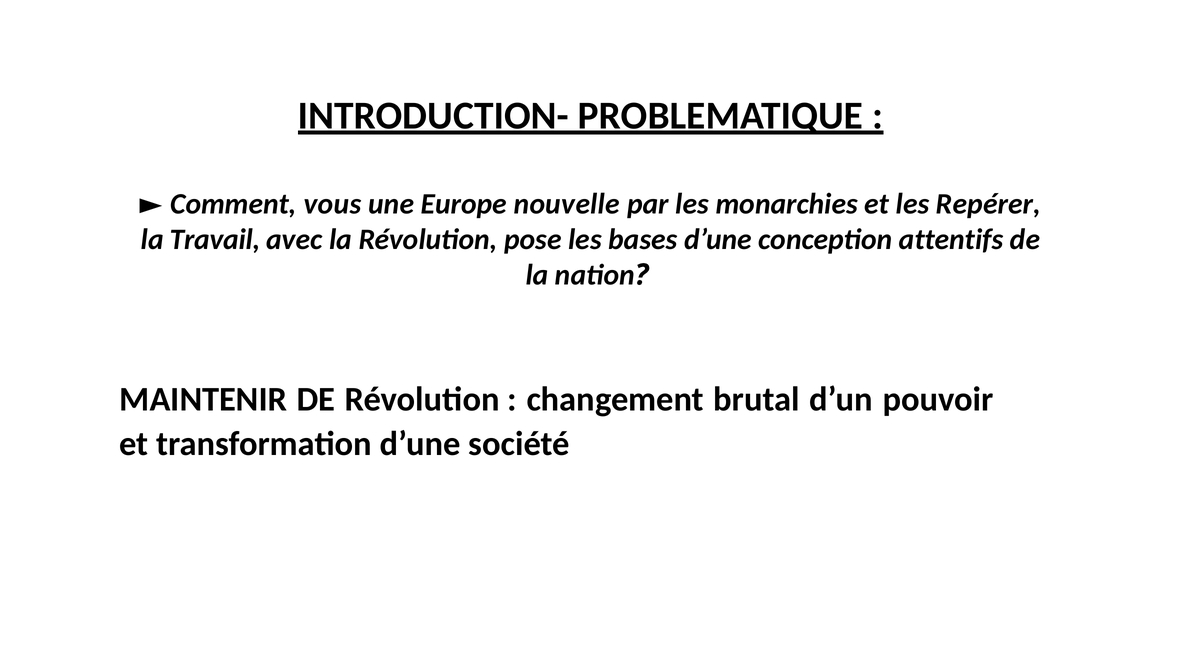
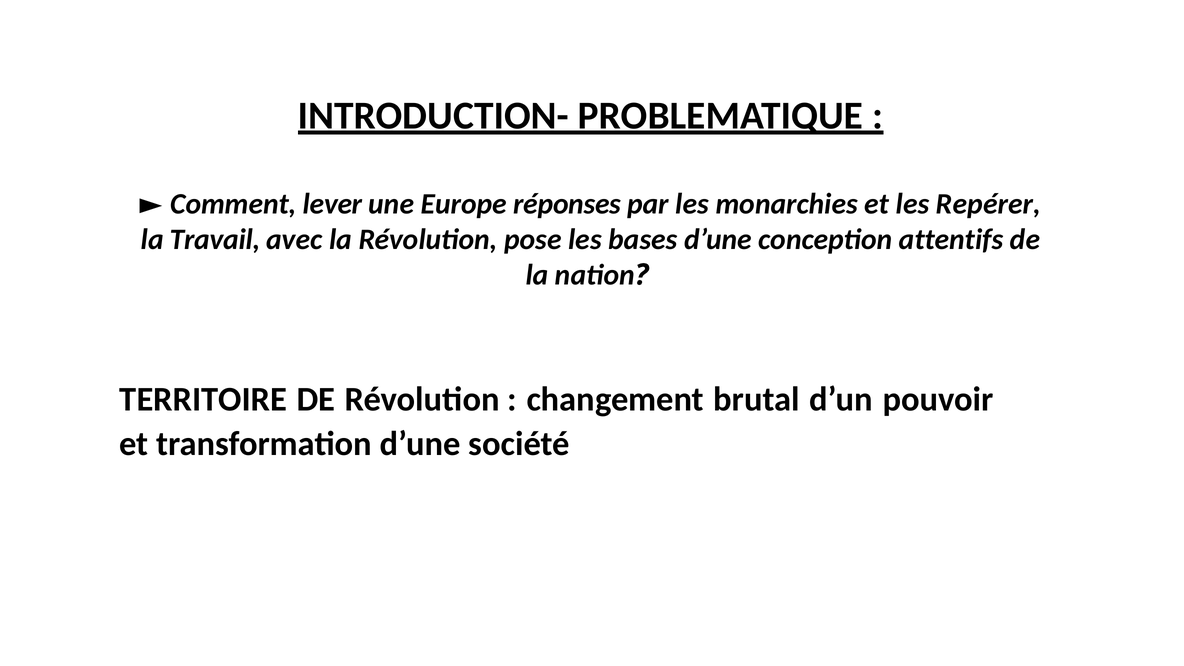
vous: vous -> lever
nouvelle: nouvelle -> réponses
MAINTENIR: MAINTENIR -> TERRITOIRE
